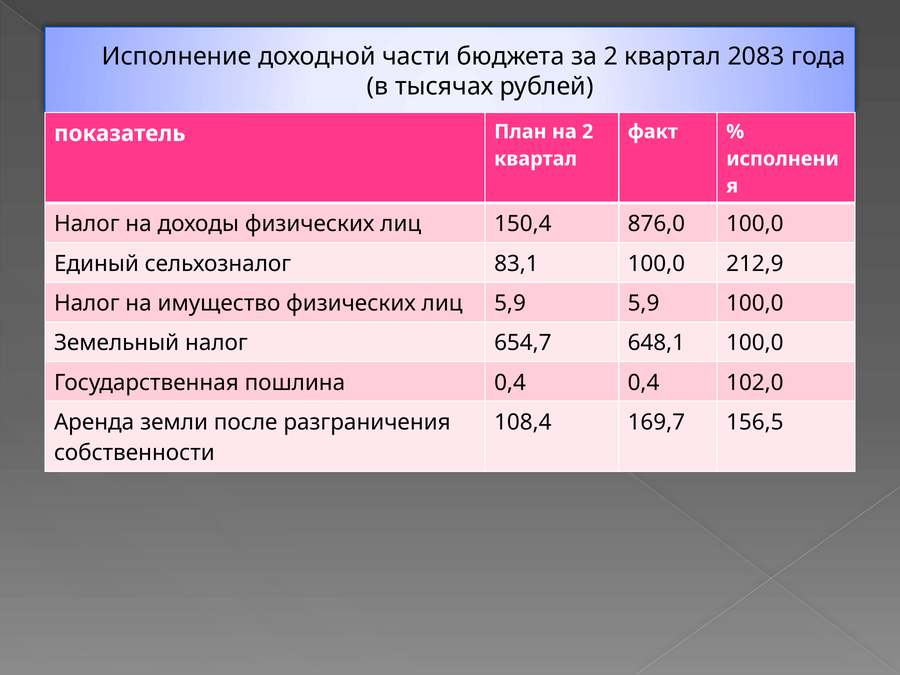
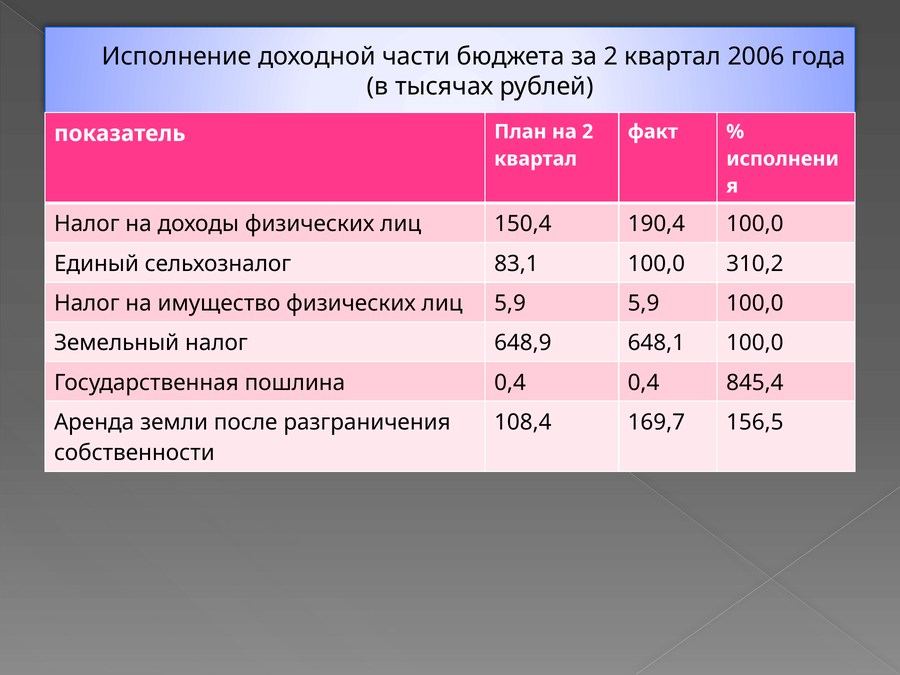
2083: 2083 -> 2006
876,0: 876,0 -> 190,4
212,9: 212,9 -> 310,2
654,7: 654,7 -> 648,9
102,0: 102,0 -> 845,4
